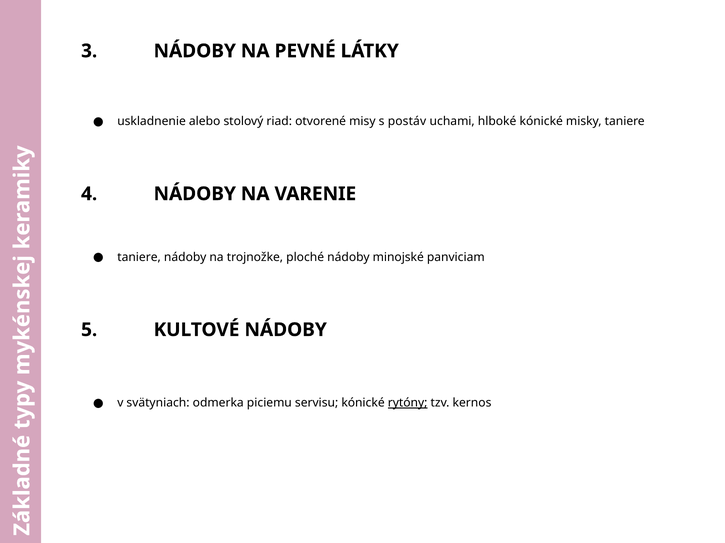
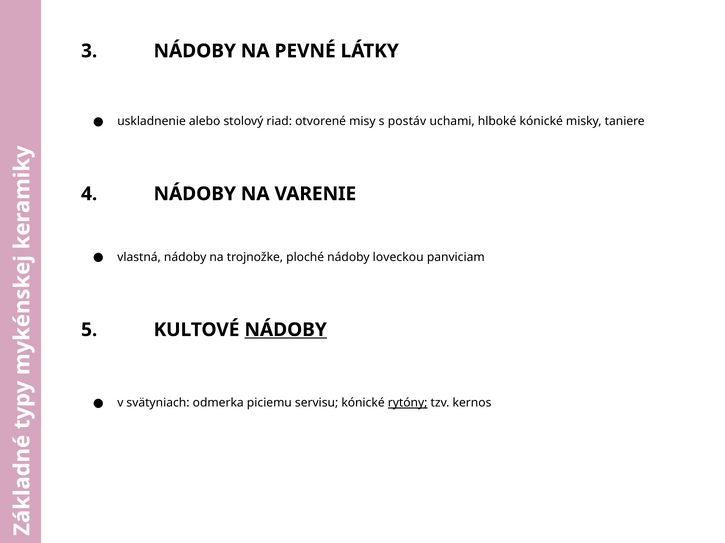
taniere at (139, 258): taniere -> vlastná
minojské: minojské -> loveckou
NÁDOBY at (286, 330) underline: none -> present
